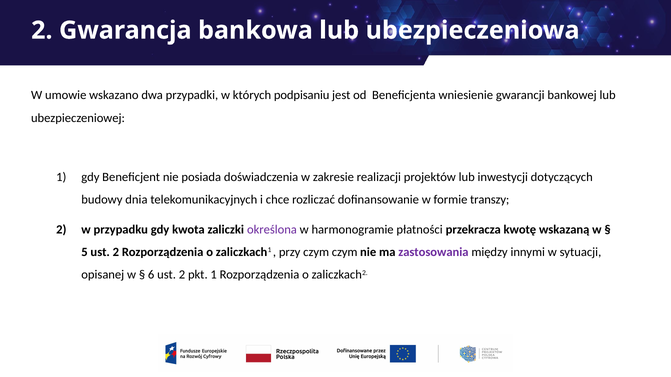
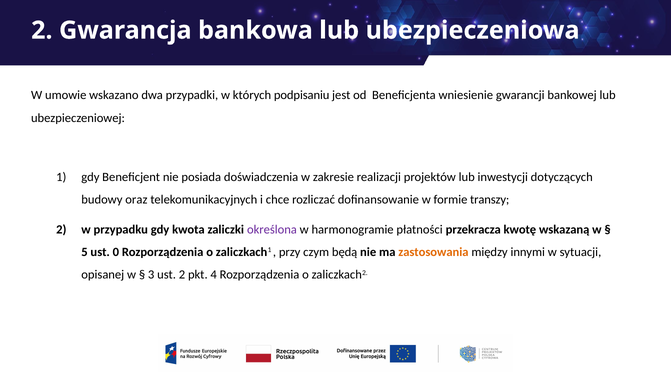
dnia: dnia -> oraz
5 ust 2: 2 -> 0
czym czym: czym -> będą
zastosowania colour: purple -> orange
6: 6 -> 3
pkt 1: 1 -> 4
